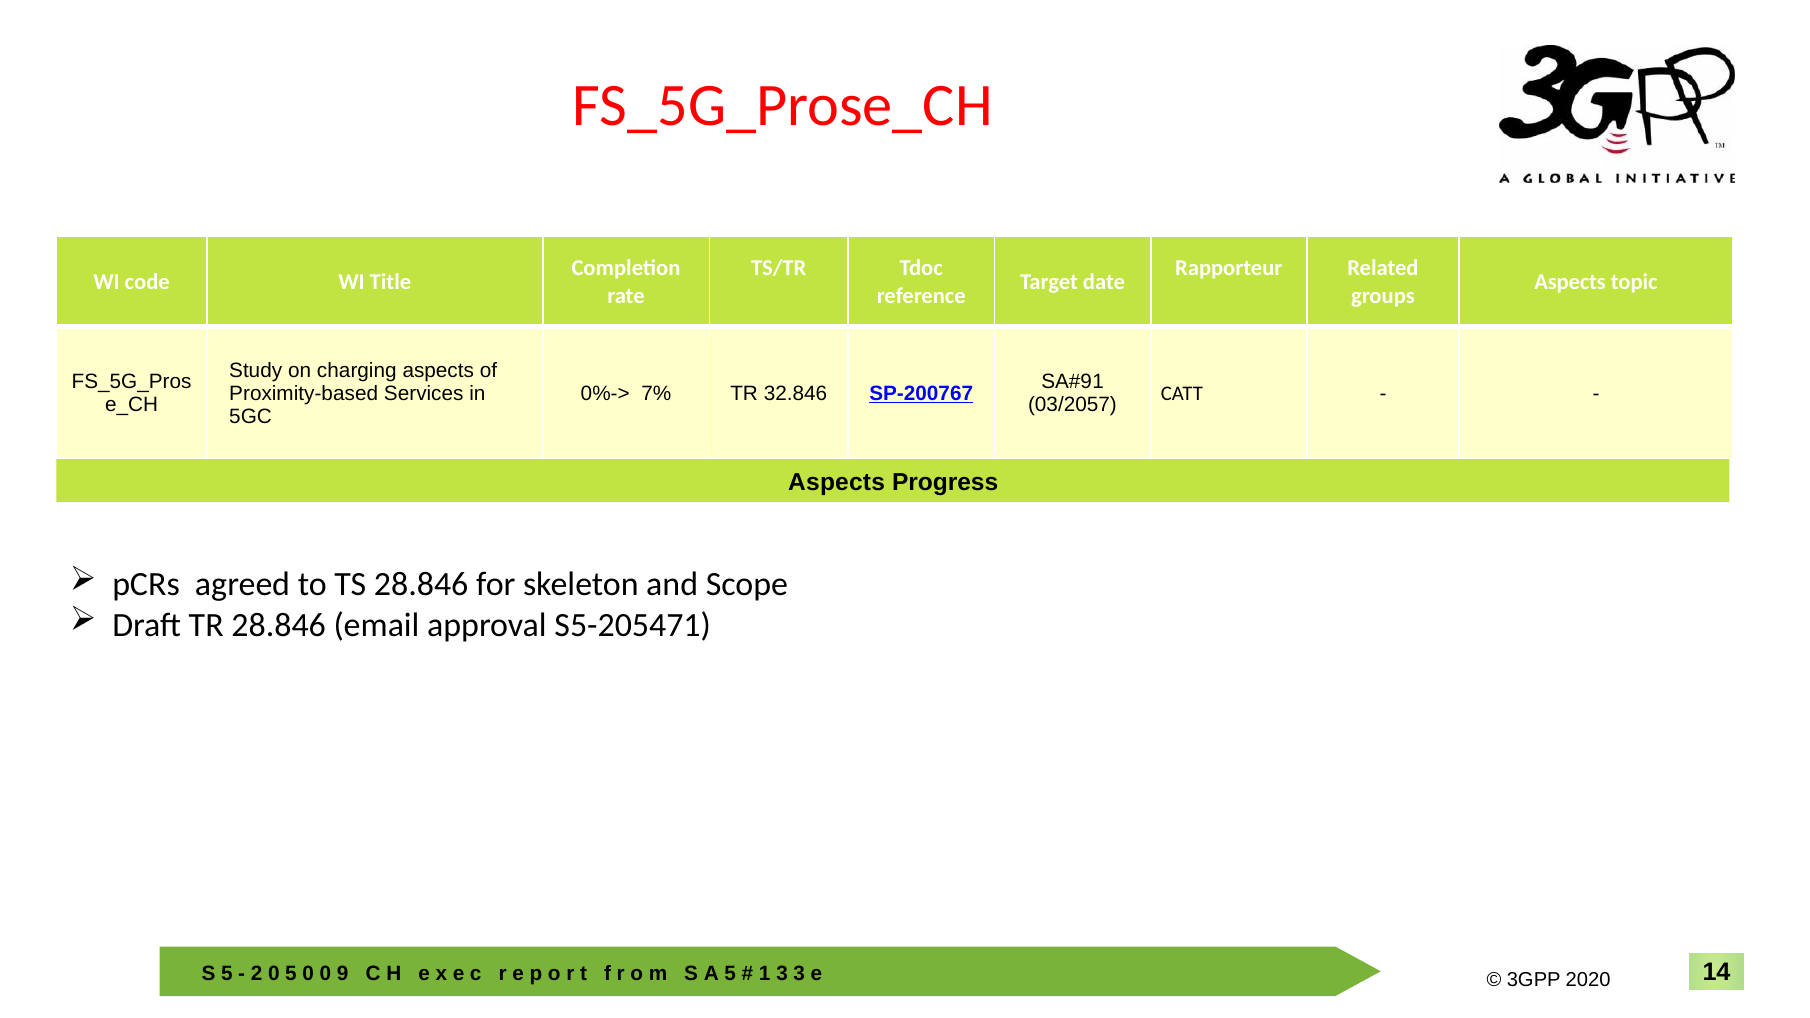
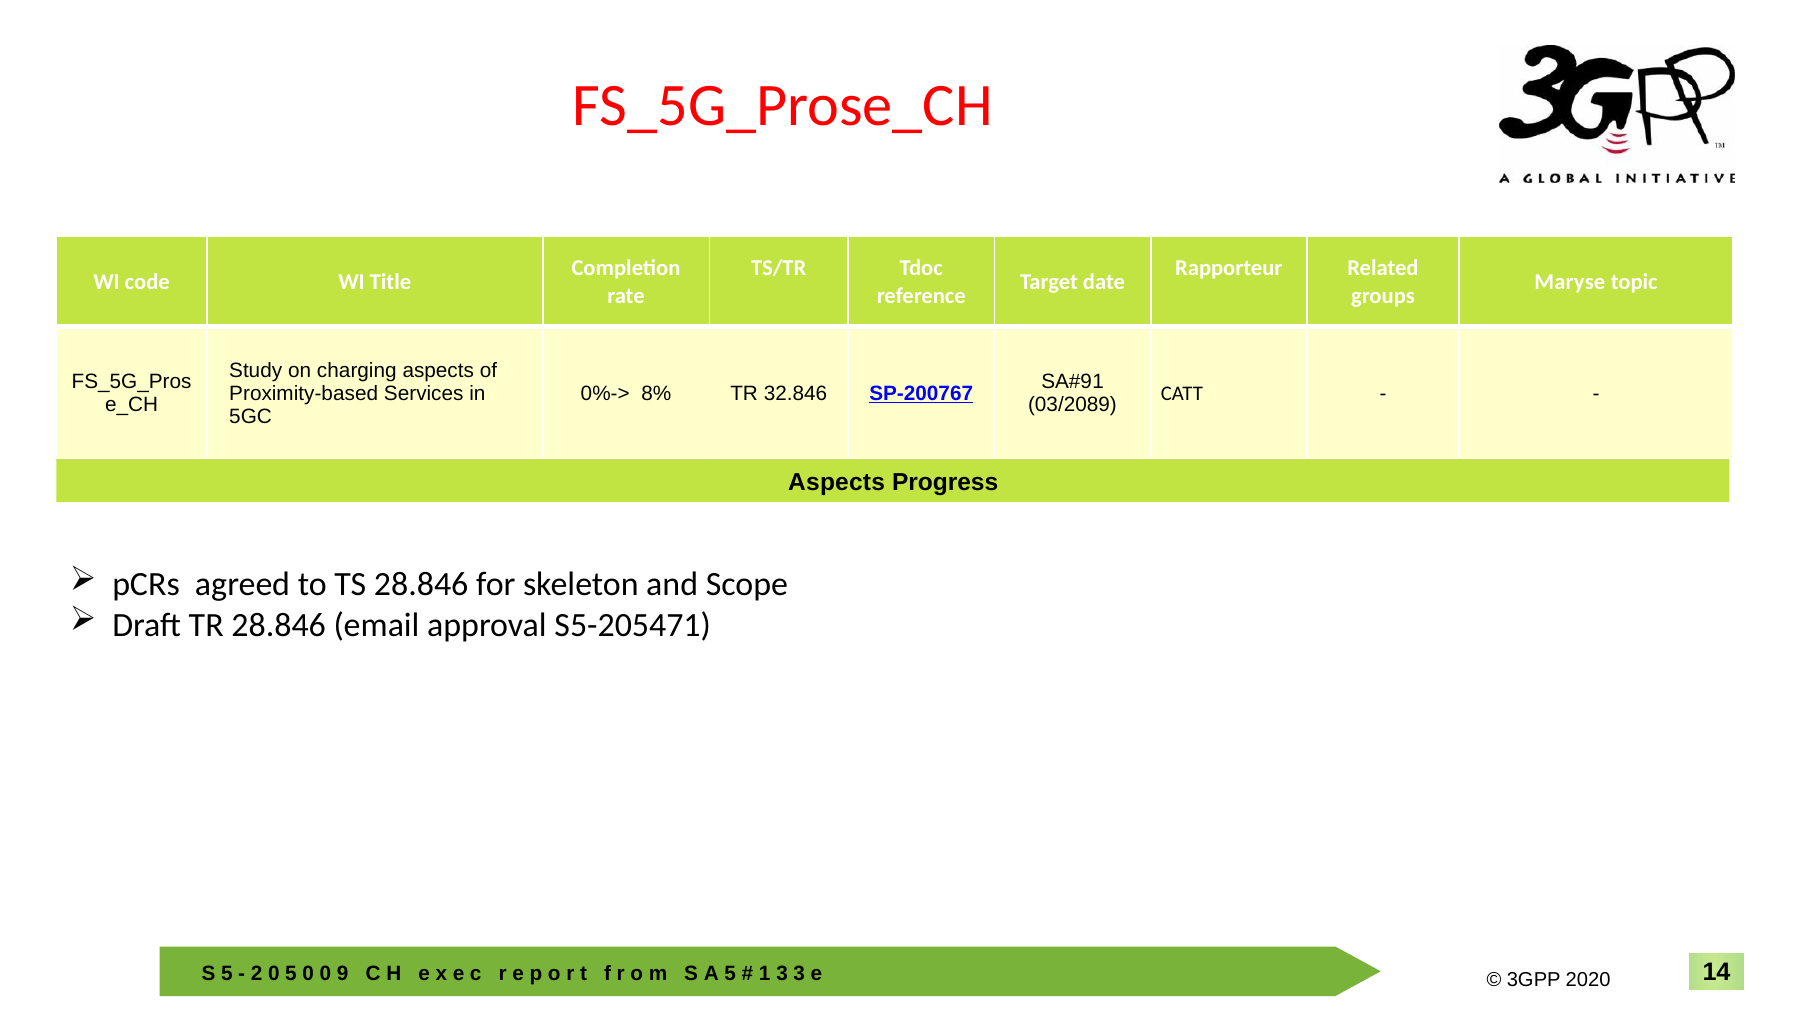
Aspects at (1570, 282): Aspects -> Maryse
7%: 7% -> 8%
03/2057: 03/2057 -> 03/2089
